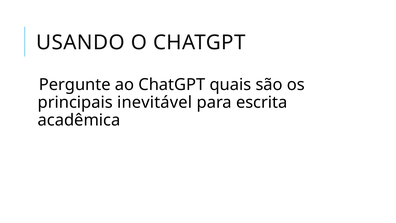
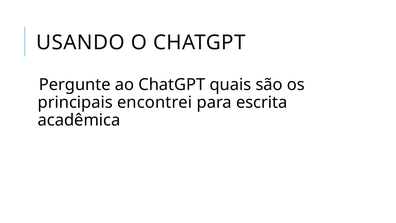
inevitável: inevitável -> encontrei
